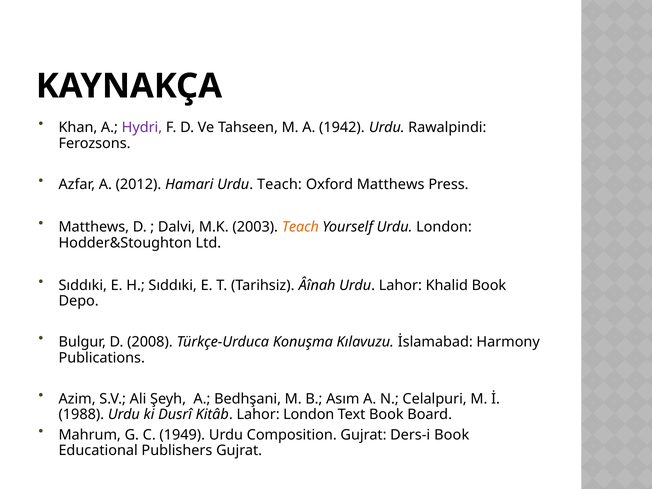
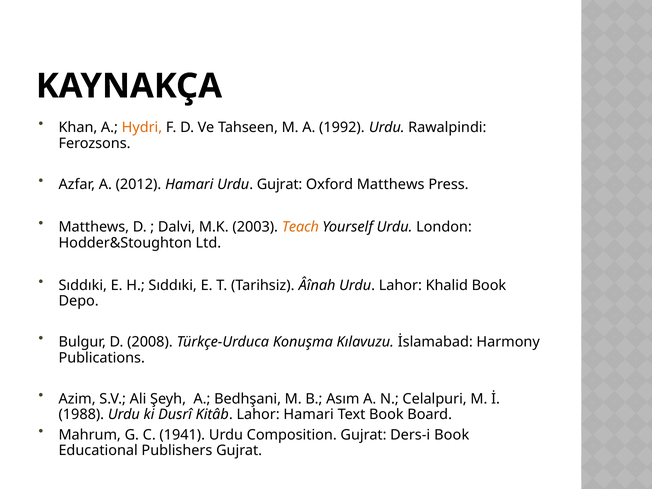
Hydri colour: purple -> orange
1942: 1942 -> 1992
Urdu Teach: Teach -> Gujrat
Lahor London: London -> Hamari
1949: 1949 -> 1941
